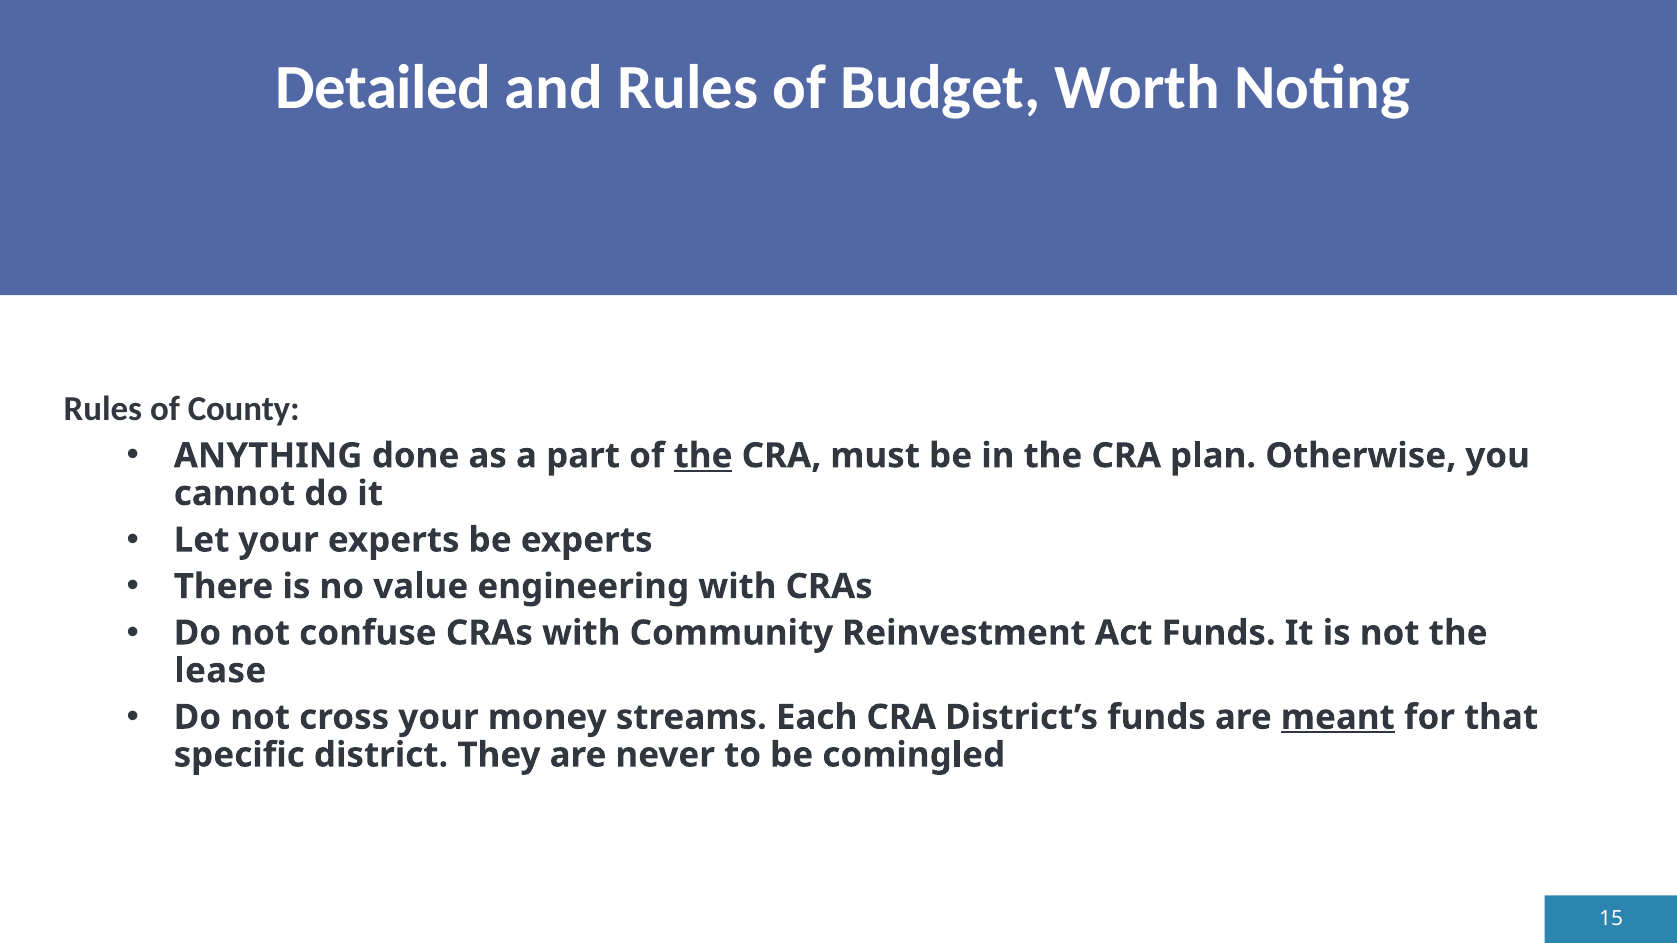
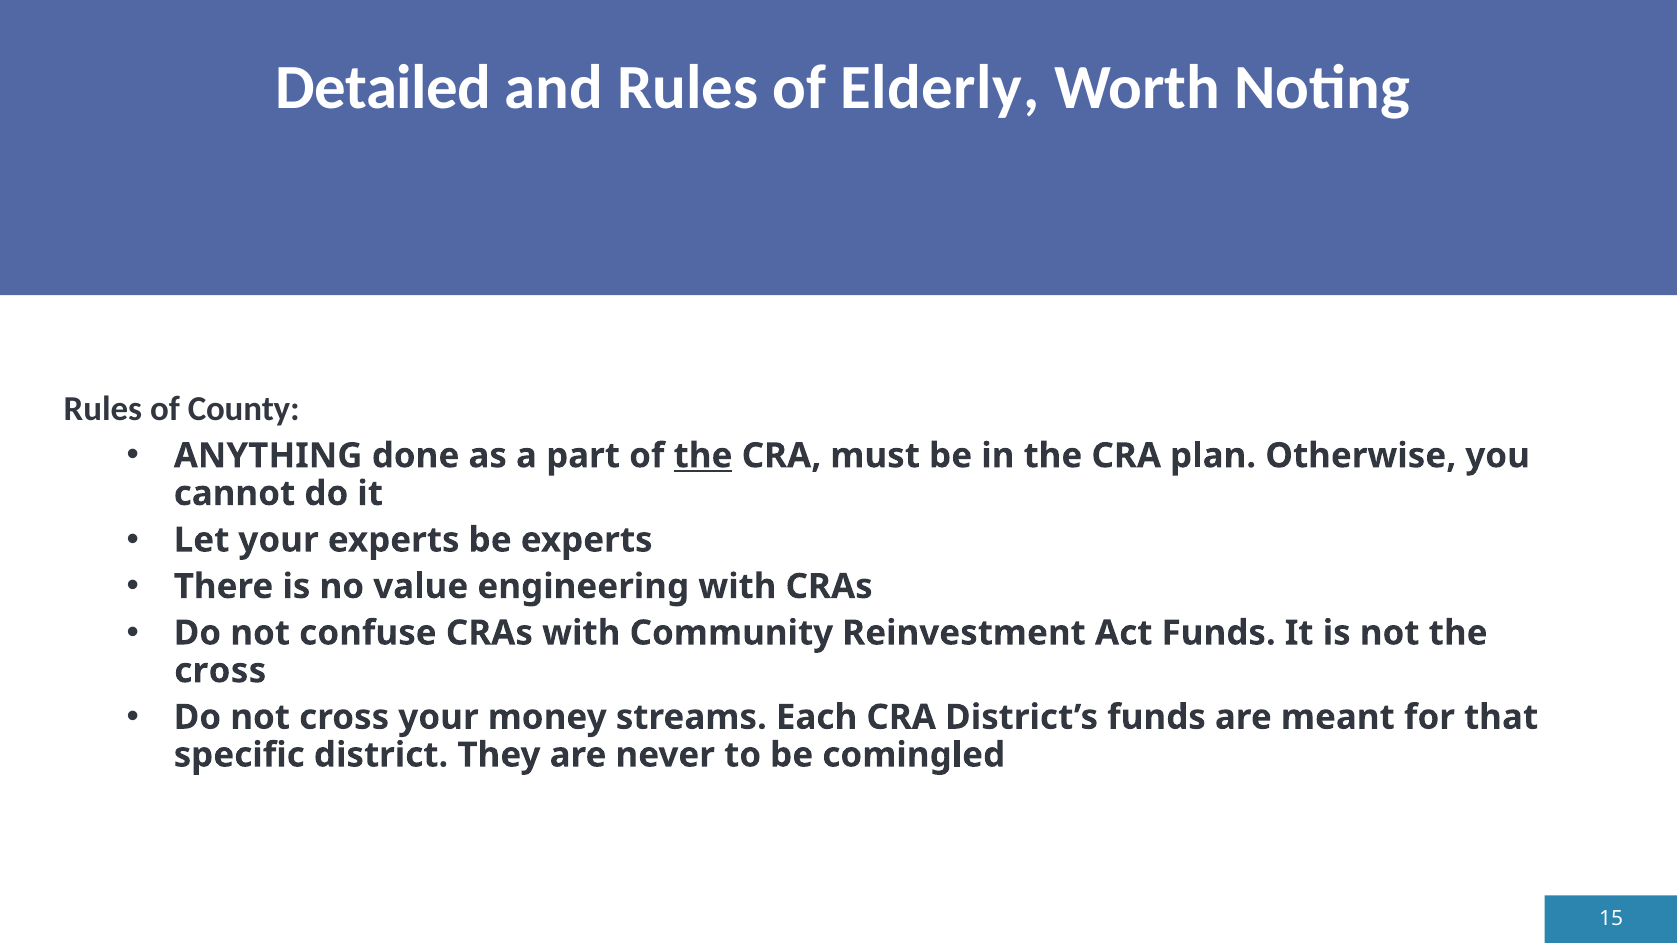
Budget: Budget -> Elderly
lease at (220, 671): lease -> cross
meant underline: present -> none
